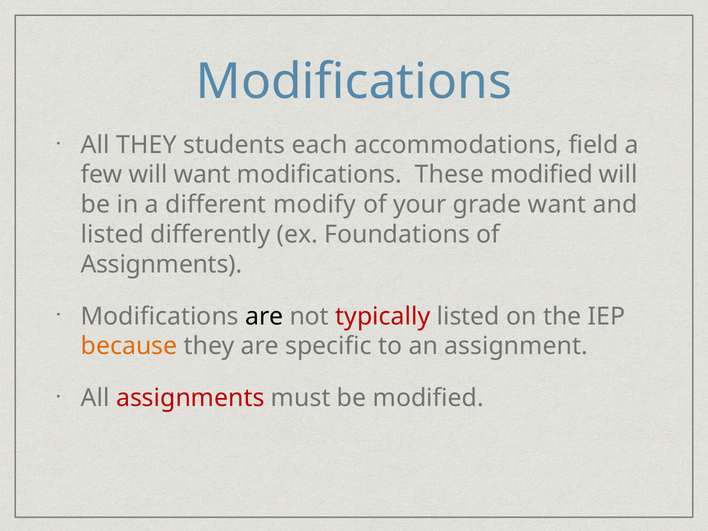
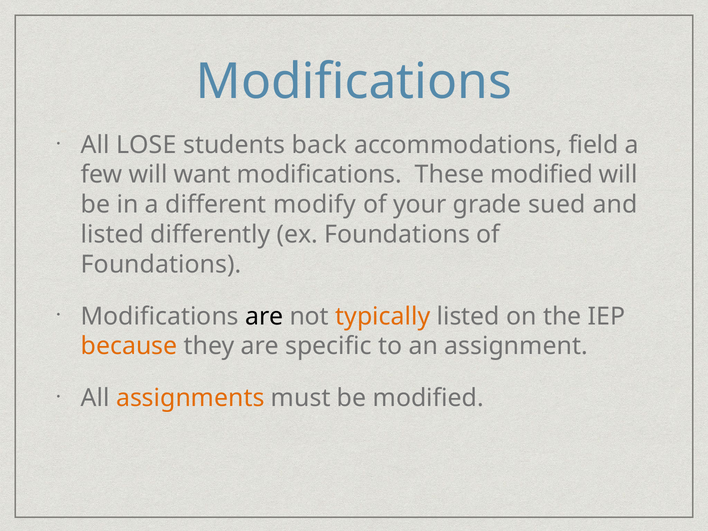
All THEY: THEY -> LOSE
each: each -> back
grade want: want -> sued
Assignments at (161, 264): Assignments -> Foundations
typically colour: red -> orange
assignments at (190, 398) colour: red -> orange
